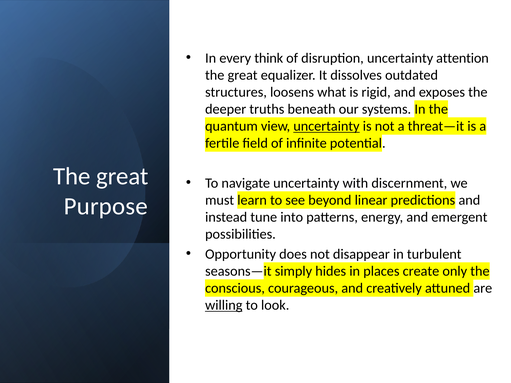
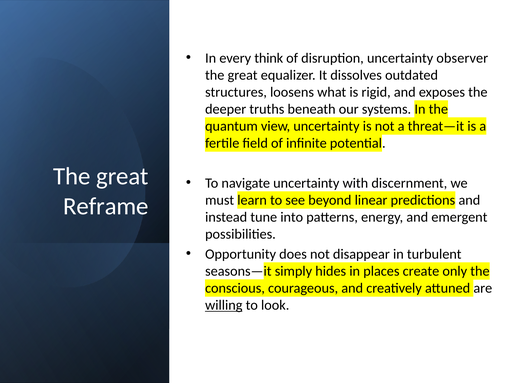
attention: attention -> observer
uncertainty at (326, 126) underline: present -> none
Purpose: Purpose -> Reframe
